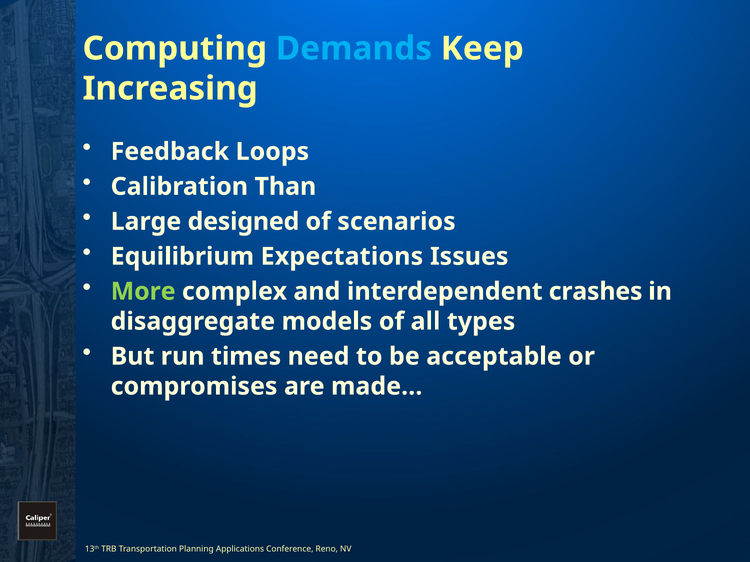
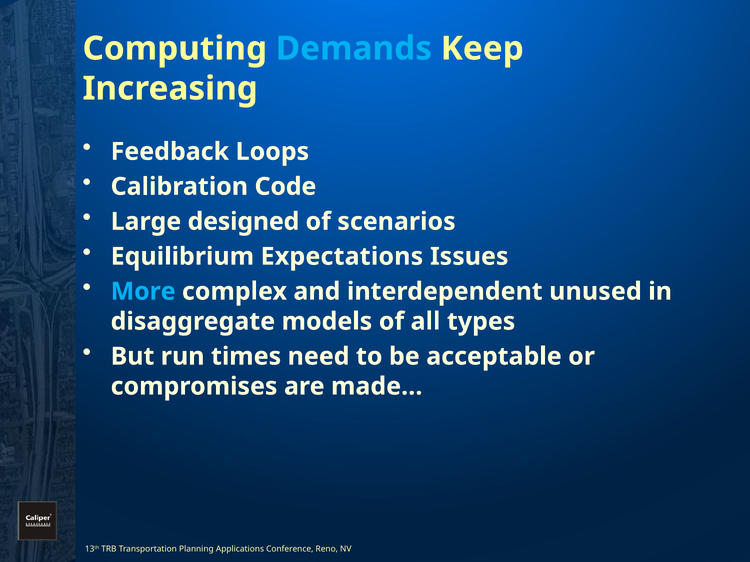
Than: Than -> Code
More colour: light green -> light blue
crashes: crashes -> unused
